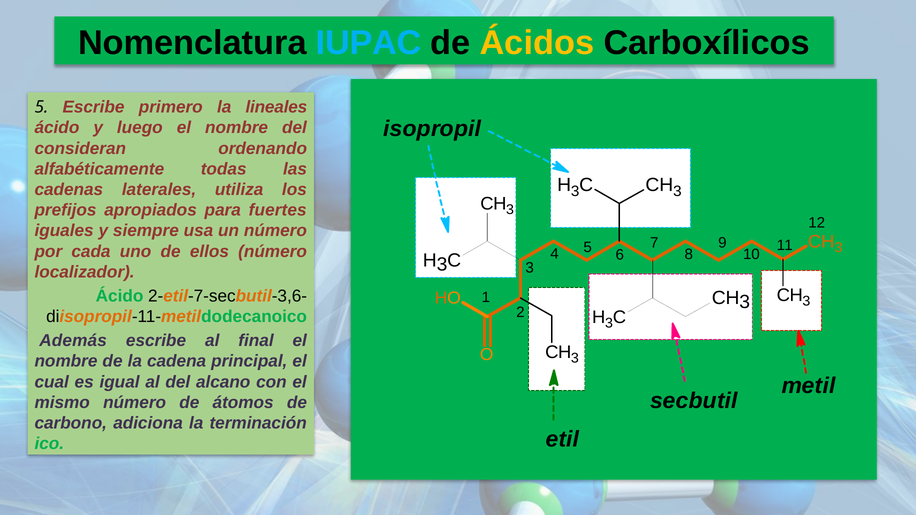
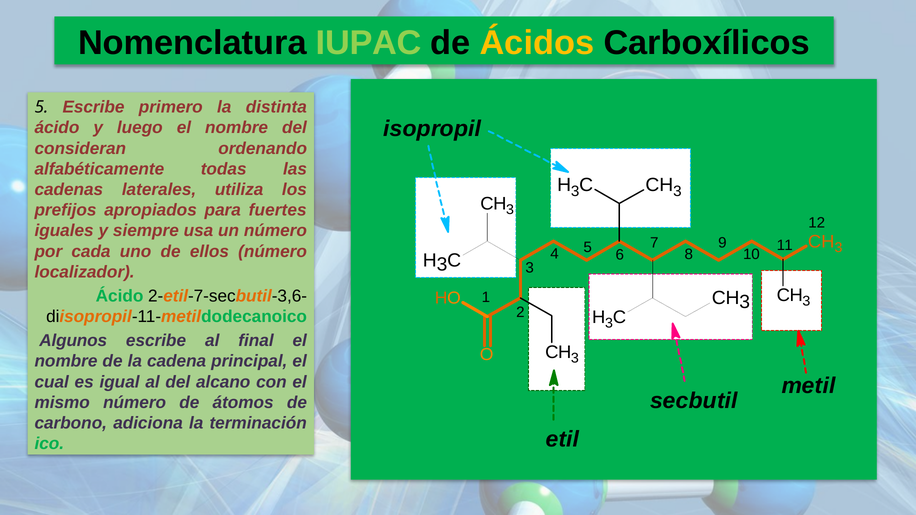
IUPAC colour: light blue -> light green
lineales: lineales -> distinta
Además: Además -> Algunos
